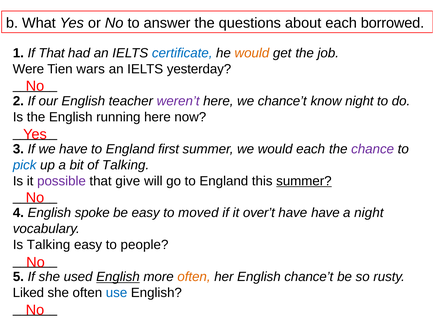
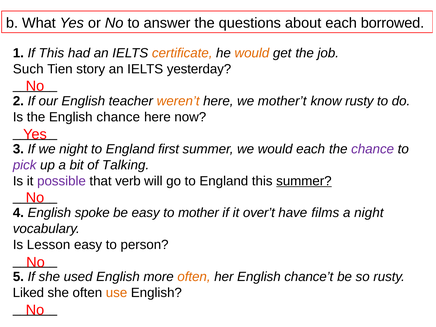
If That: That -> This
certificate colour: blue -> orange
Were: Were -> Such
wars: wars -> story
weren’t colour: purple -> orange
we chance’t: chance’t -> mother’t
know night: night -> rusty
English running: running -> chance
we have: have -> night
pick colour: blue -> purple
give: give -> verb
moved: moved -> mother
have have: have -> films
Is Talking: Talking -> Lesson
people: people -> person
English at (118, 277) underline: present -> none
use colour: blue -> orange
